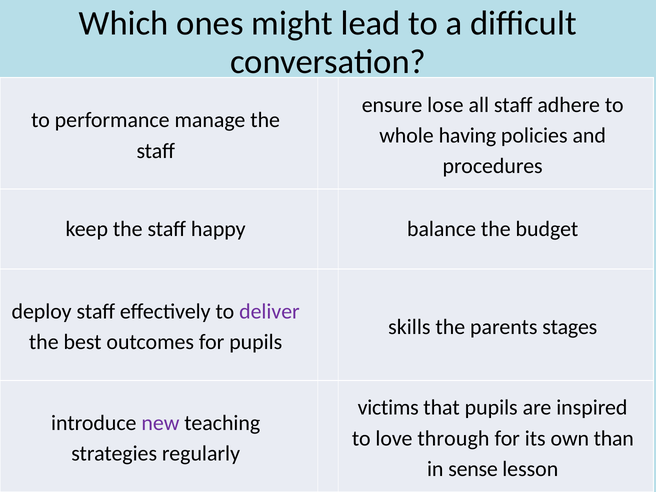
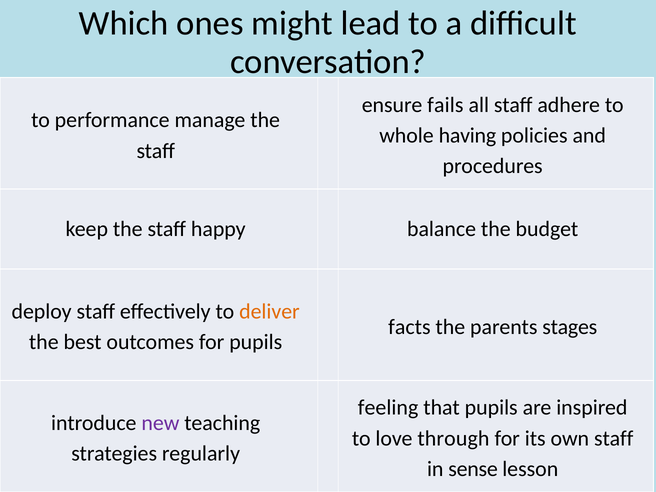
lose: lose -> fails
deliver colour: purple -> orange
skills: skills -> facts
victims: victims -> feeling
own than: than -> staff
